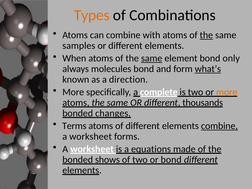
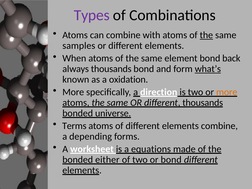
Types colour: orange -> purple
same at (152, 58) underline: present -> none
only: only -> back
always molecules: molecules -> thousands
direction: direction -> oxidation
complete: complete -> direction
changes: changes -> universe
combine at (219, 126) underline: present -> none
worksheet at (91, 136): worksheet -> depending
shows: shows -> either
